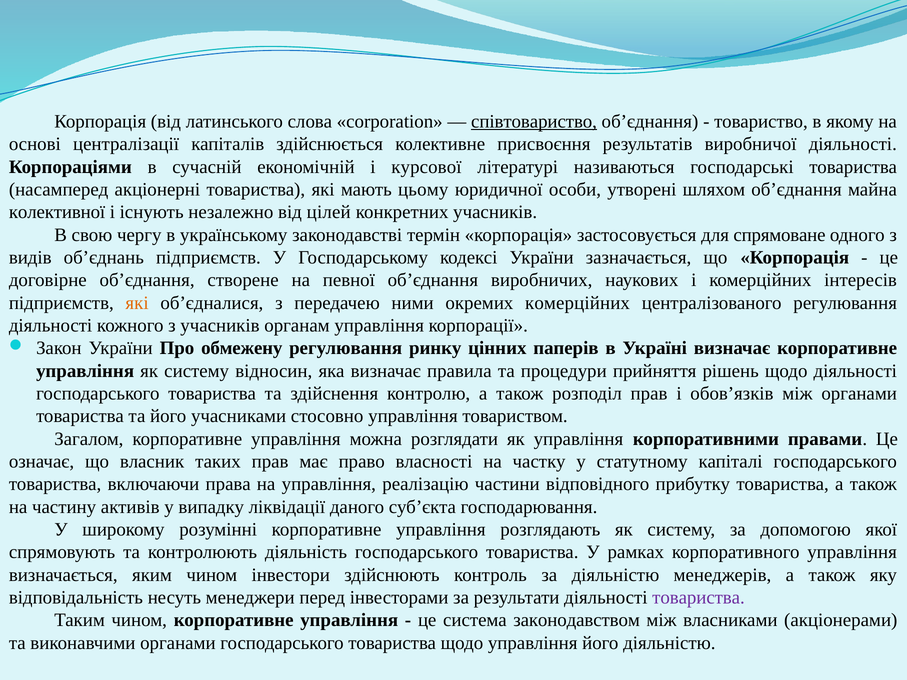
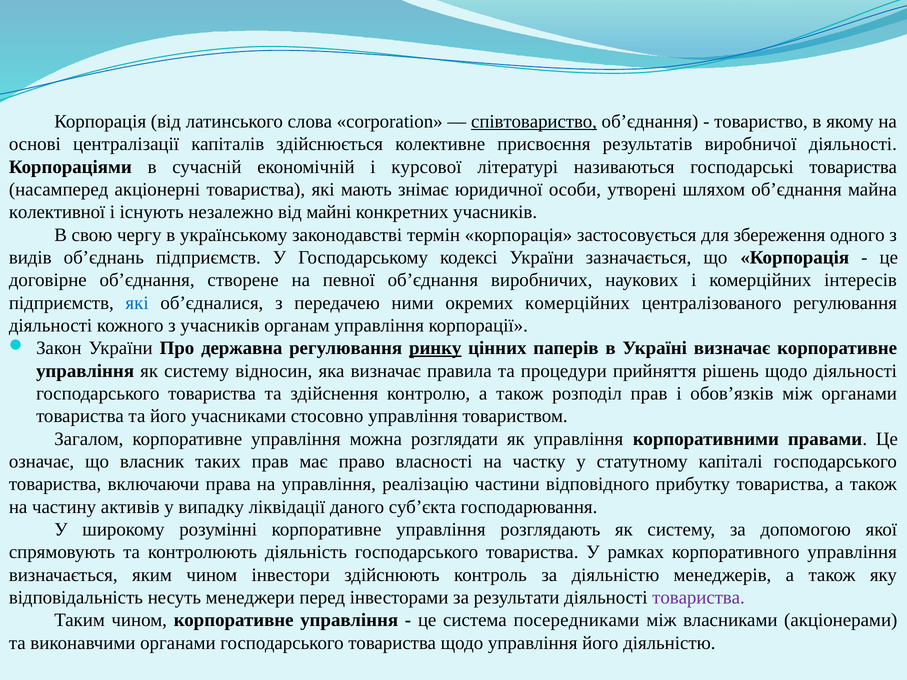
цьому: цьому -> знімає
цілей: цілей -> майні
спрямоване: спрямоване -> збереження
які at (137, 303) colour: orange -> blue
обмежену: обмежену -> державна
ринку underline: none -> present
законодавством: законодавством -> посередниками
